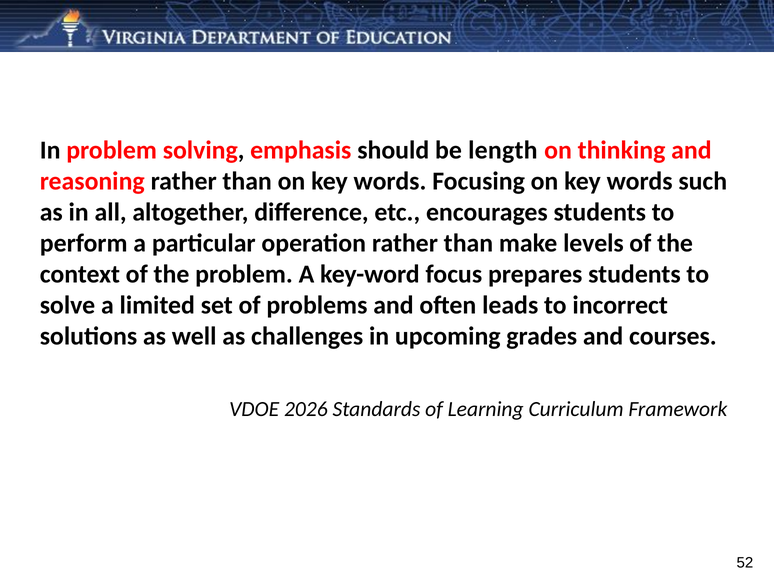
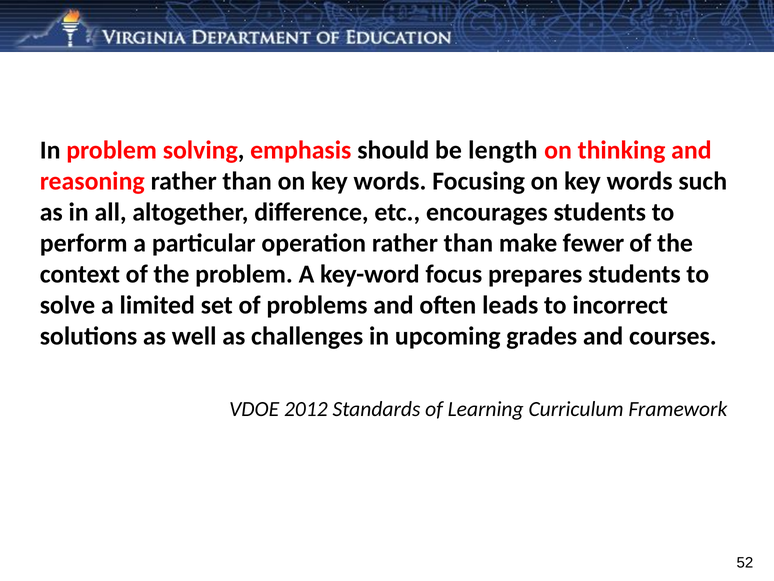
levels: levels -> fewer
2026: 2026 -> 2012
